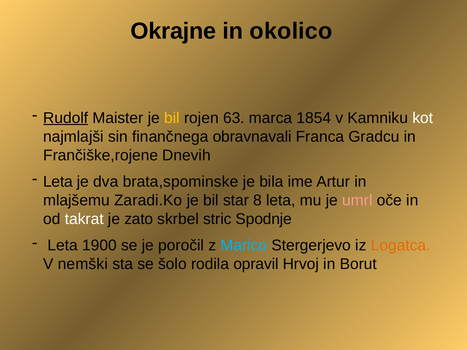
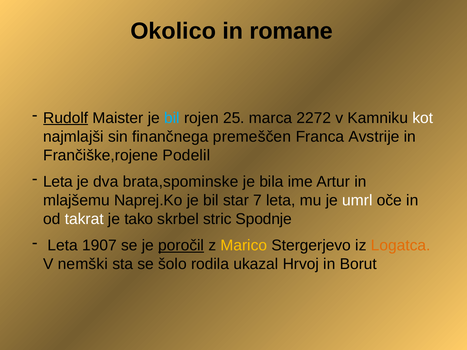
Okrajne: Okrajne -> Okolico
okolico: okolico -> romane
bil at (172, 118) colour: yellow -> light blue
63: 63 -> 25
1854: 1854 -> 2272
obravnavali: obravnavali -> premeščen
Gradcu: Gradcu -> Avstrije
Dnevih: Dnevih -> Podelil
Zaradi.Ko: Zaradi.Ko -> Naprej.Ko
8: 8 -> 7
umrl colour: pink -> white
zato: zato -> tako
1900: 1900 -> 1907
poročil underline: none -> present
Marico colour: light blue -> yellow
opravil: opravil -> ukazal
